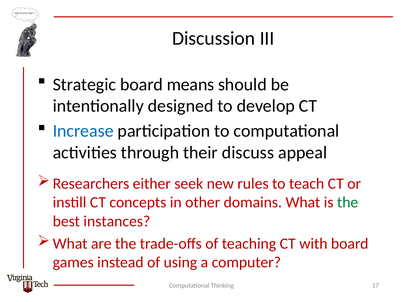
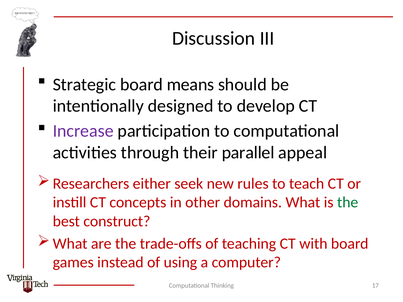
Increase colour: blue -> purple
discuss: discuss -> parallel
instances: instances -> construct
